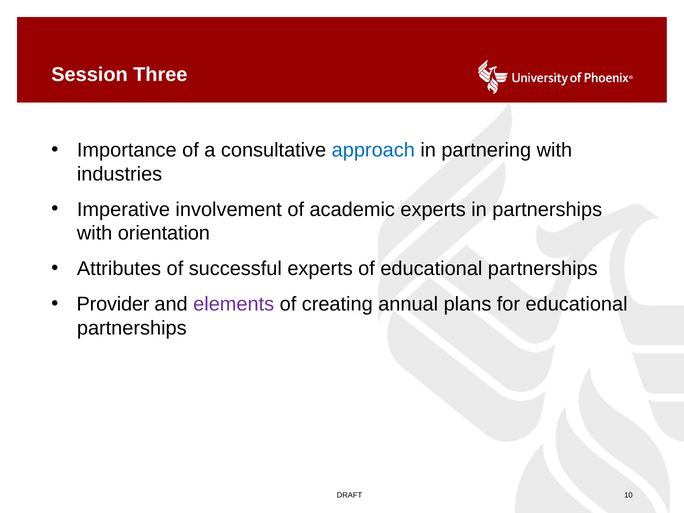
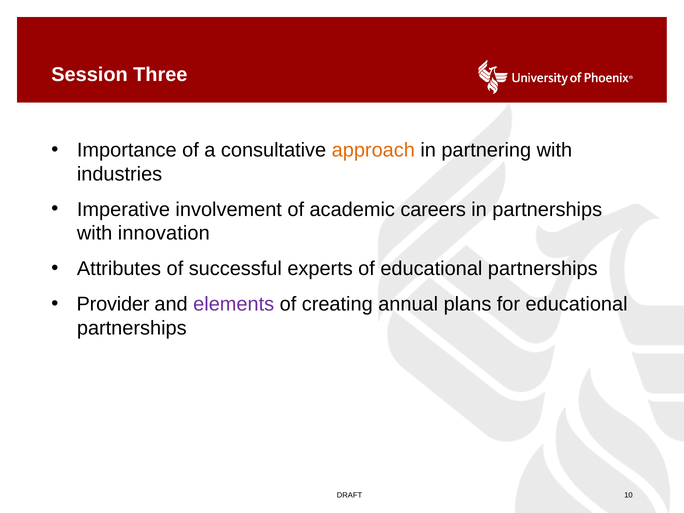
approach colour: blue -> orange
academic experts: experts -> careers
orientation: orientation -> innovation
